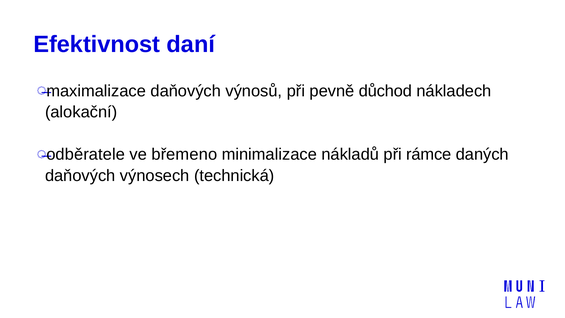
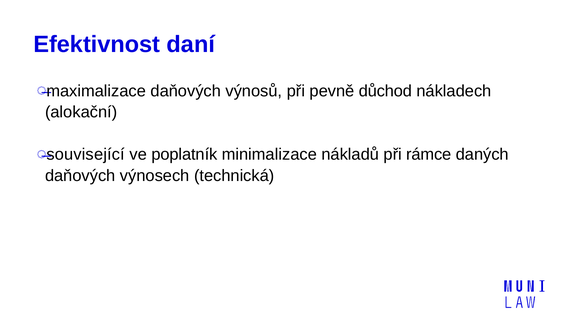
odběratele: odběratele -> související
břemeno: břemeno -> poplatník
